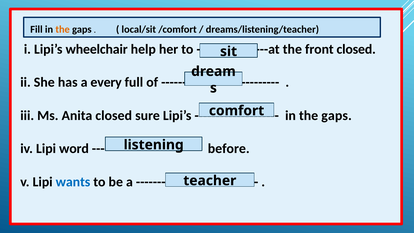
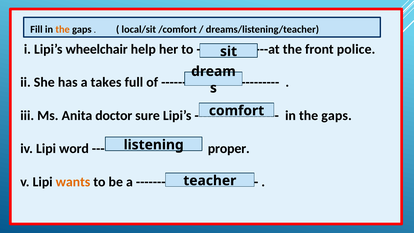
front closed: closed -> police
every: every -> takes
Anita closed: closed -> doctor
before: before -> proper
wants colour: blue -> orange
